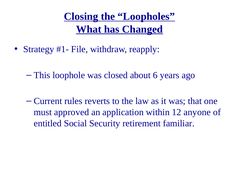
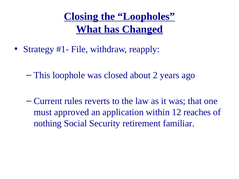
6: 6 -> 2
anyone: anyone -> reaches
entitled: entitled -> nothing
